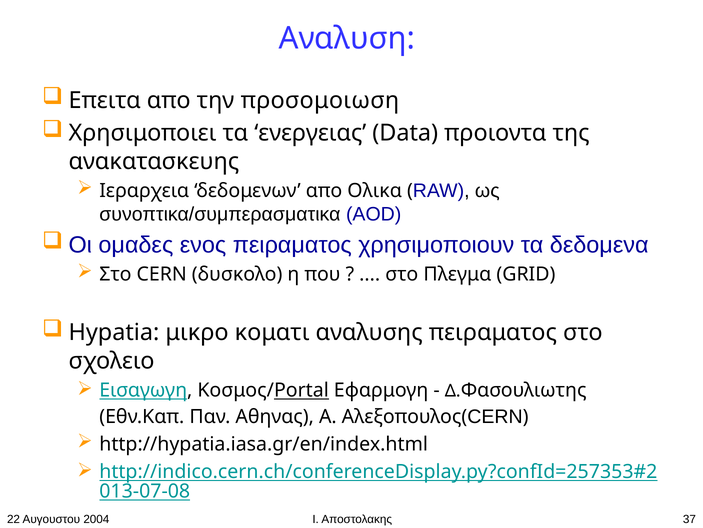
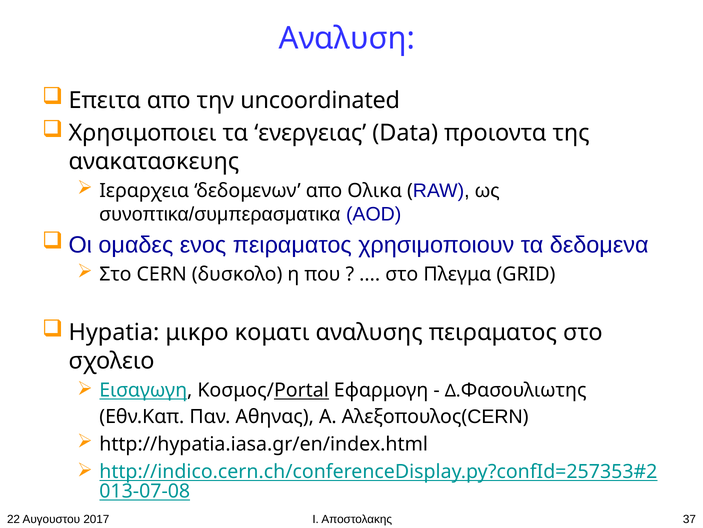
προσομοιωση: προσομοιωση -> uncoordinated
2004: 2004 -> 2017
